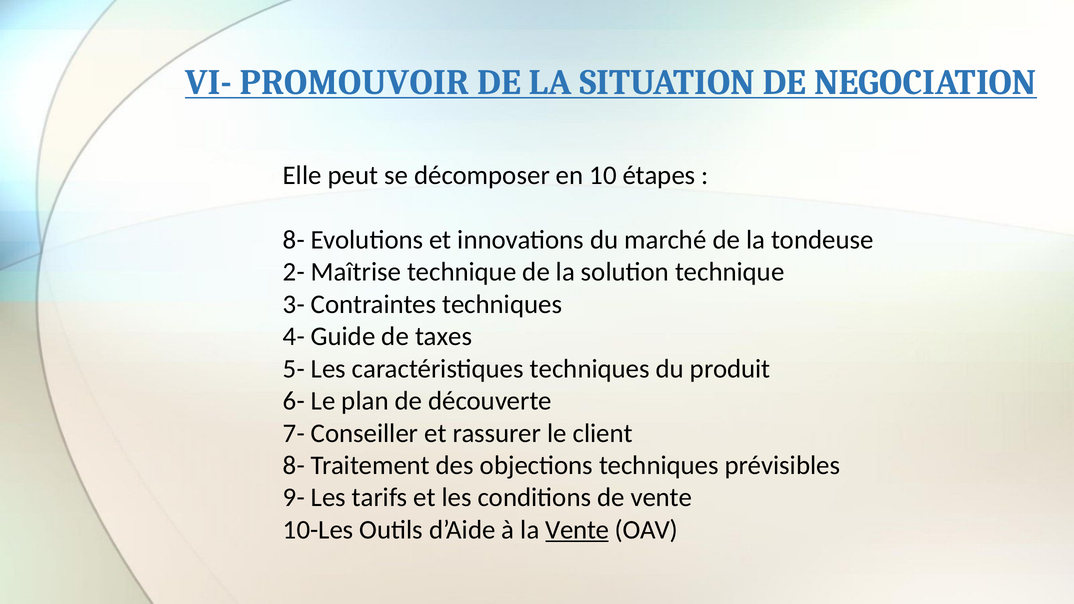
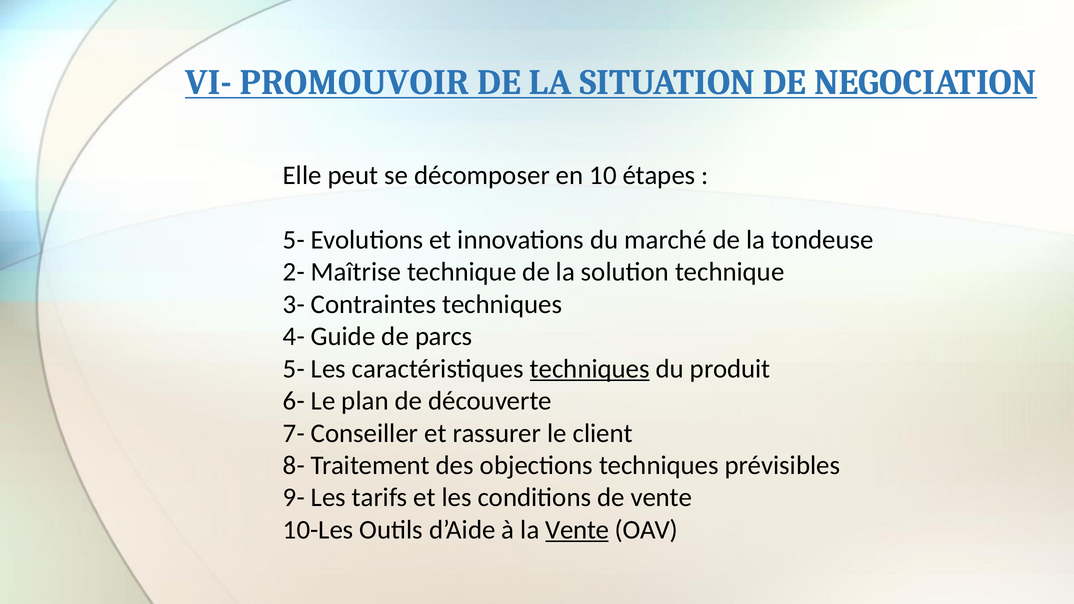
8- at (294, 240): 8- -> 5-
taxes: taxes -> parcs
techniques at (590, 369) underline: none -> present
